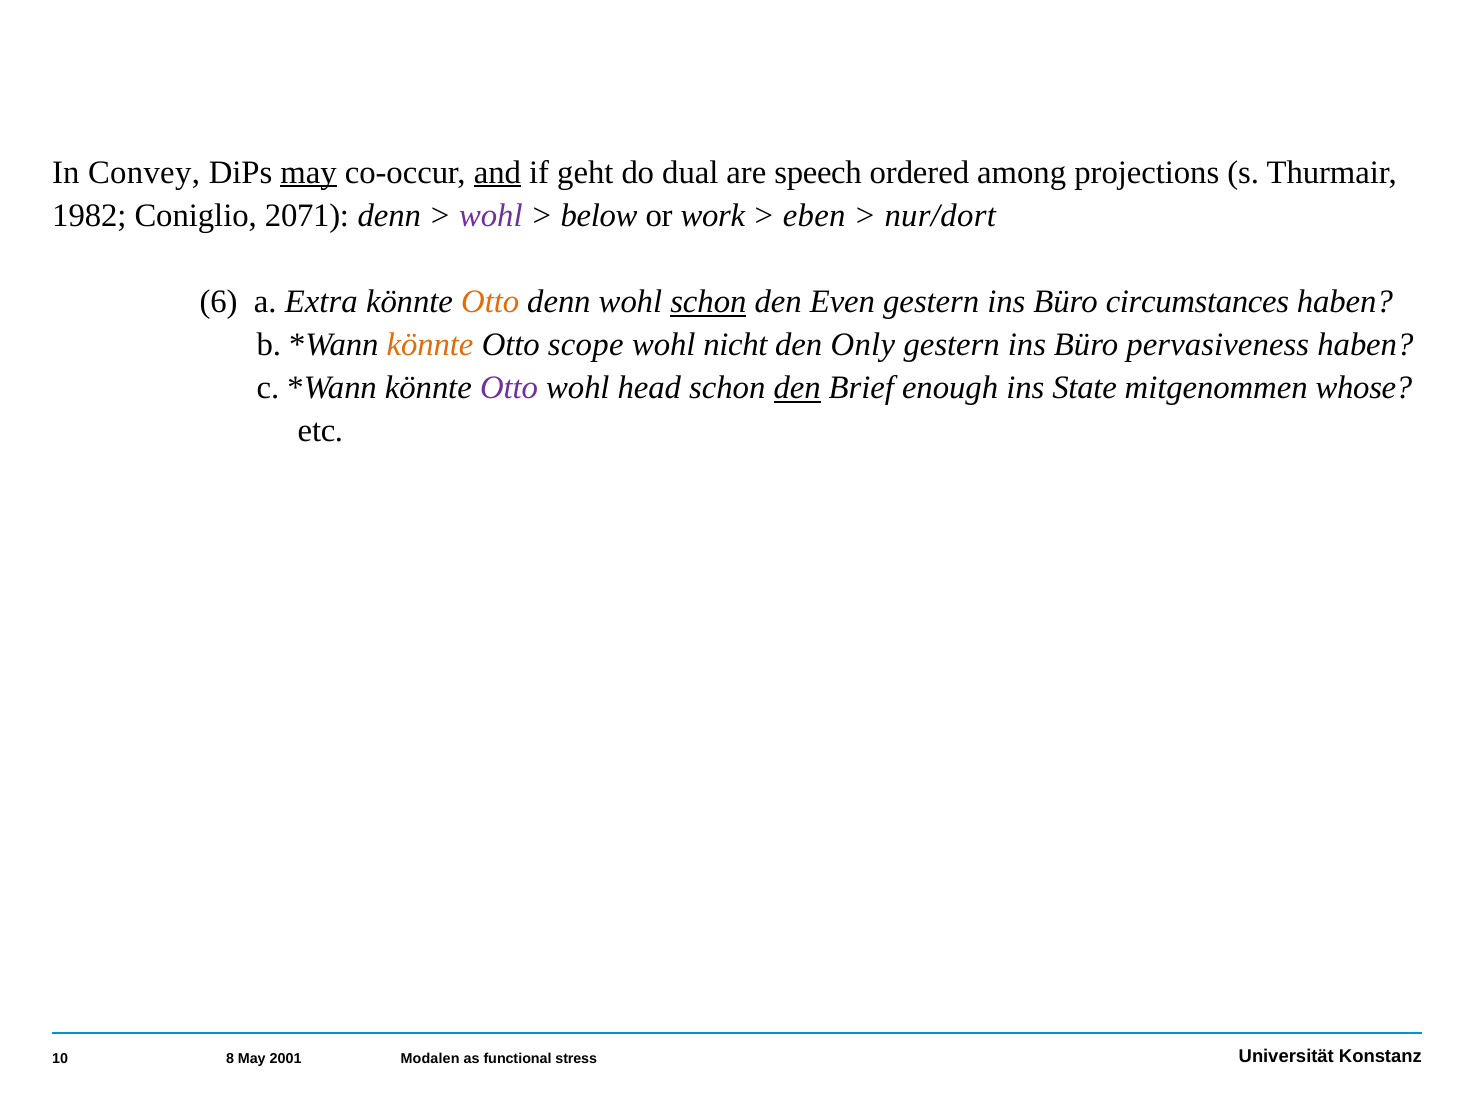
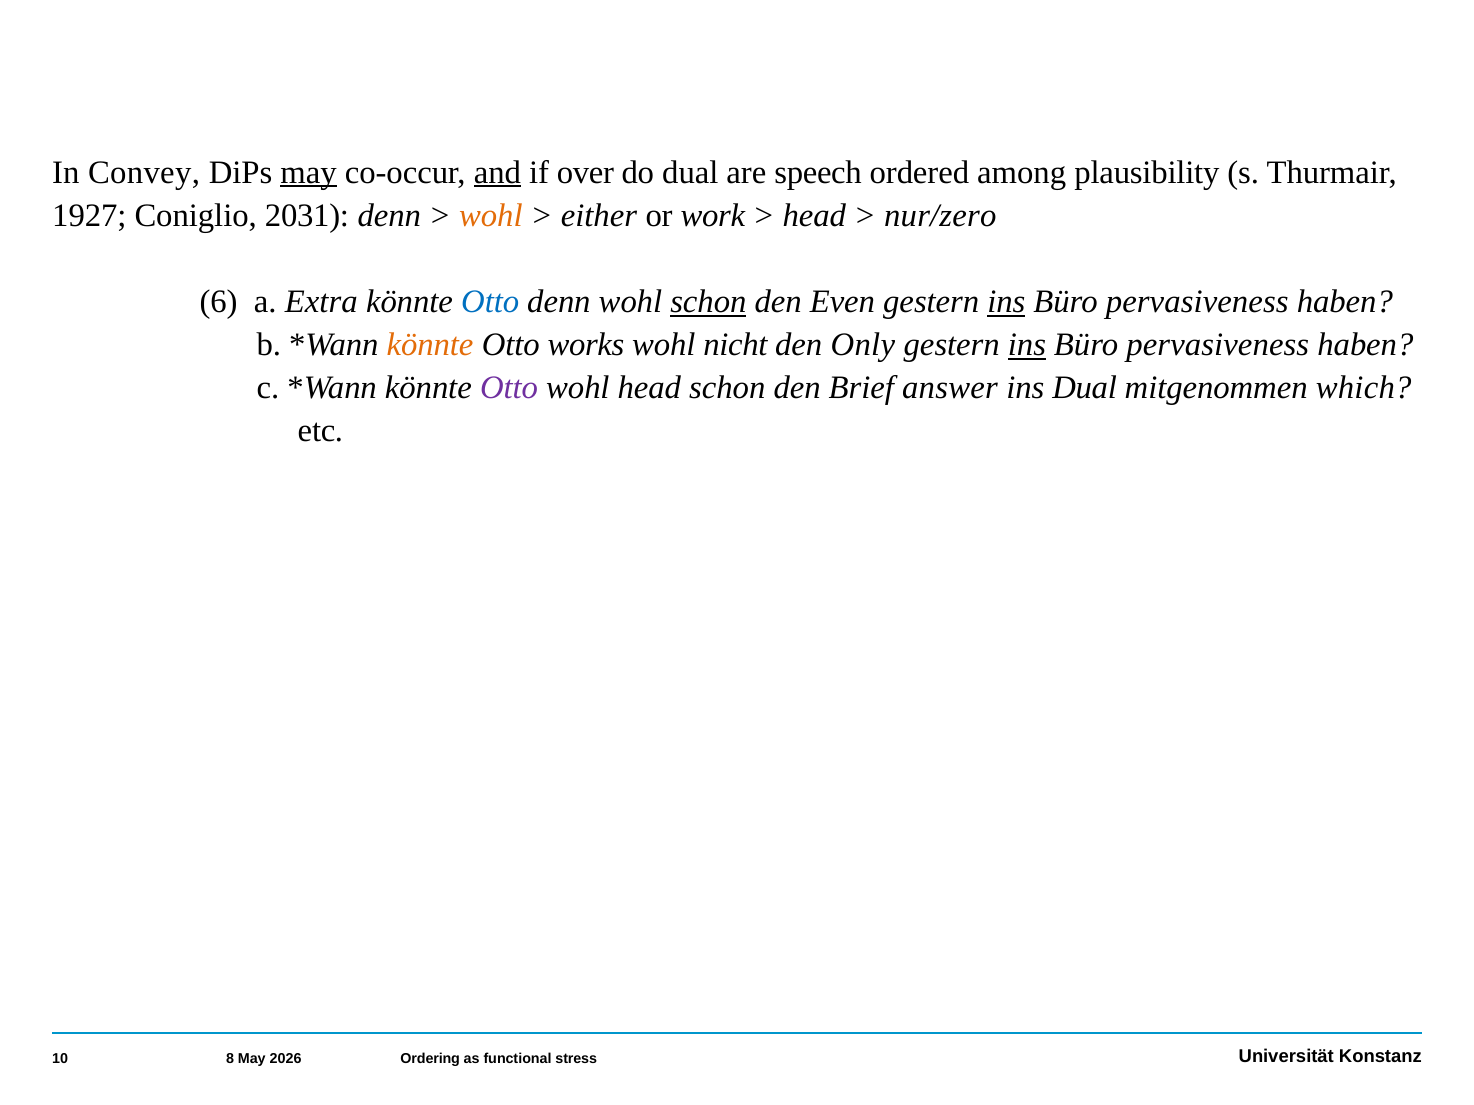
geht: geht -> over
projections: projections -> plausibility
1982: 1982 -> 1927
2071: 2071 -> 2031
wohl at (491, 215) colour: purple -> orange
below: below -> either
eben at (814, 215): eben -> head
nur/dort: nur/dort -> nur/zero
Otto at (490, 302) colour: orange -> blue
ins at (1006, 302) underline: none -> present
circumstances at (1197, 302): circumstances -> pervasiveness
scope: scope -> works
ins at (1027, 345) underline: none -> present
den at (797, 388) underline: present -> none
enough: enough -> answer
ins State: State -> Dual
whose: whose -> which
2001: 2001 -> 2026
Modalen: Modalen -> Ordering
